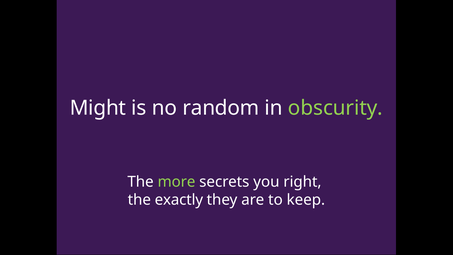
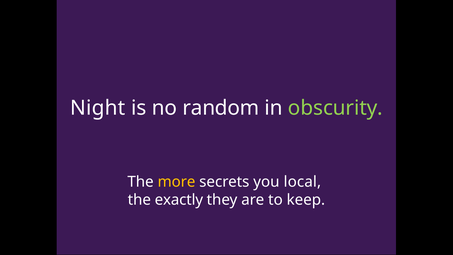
Might: Might -> Night
more colour: light green -> yellow
right: right -> local
